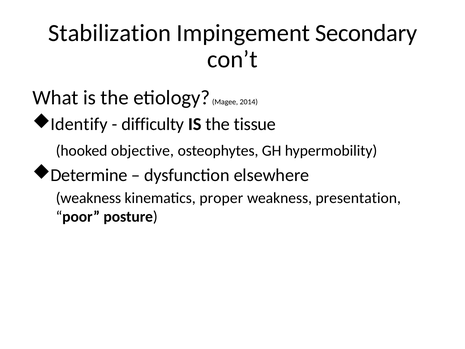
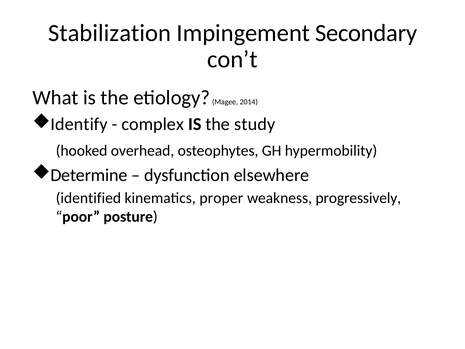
difficulty: difficulty -> complex
tissue: tissue -> study
objective: objective -> overhead
weakness at (88, 198): weakness -> identified
presentation: presentation -> progressively
